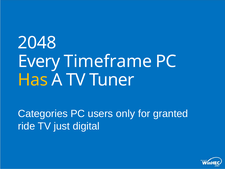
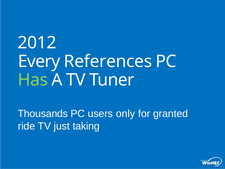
2048: 2048 -> 2012
Timeframe: Timeframe -> References
Has colour: yellow -> light green
Categories: Categories -> Thousands
digital: digital -> taking
